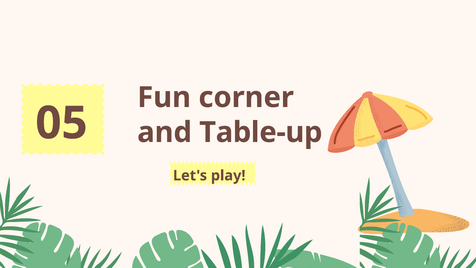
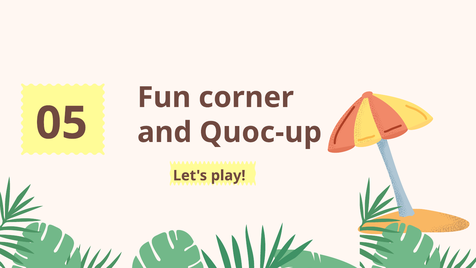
Table-up: Table-up -> Quoc-up
